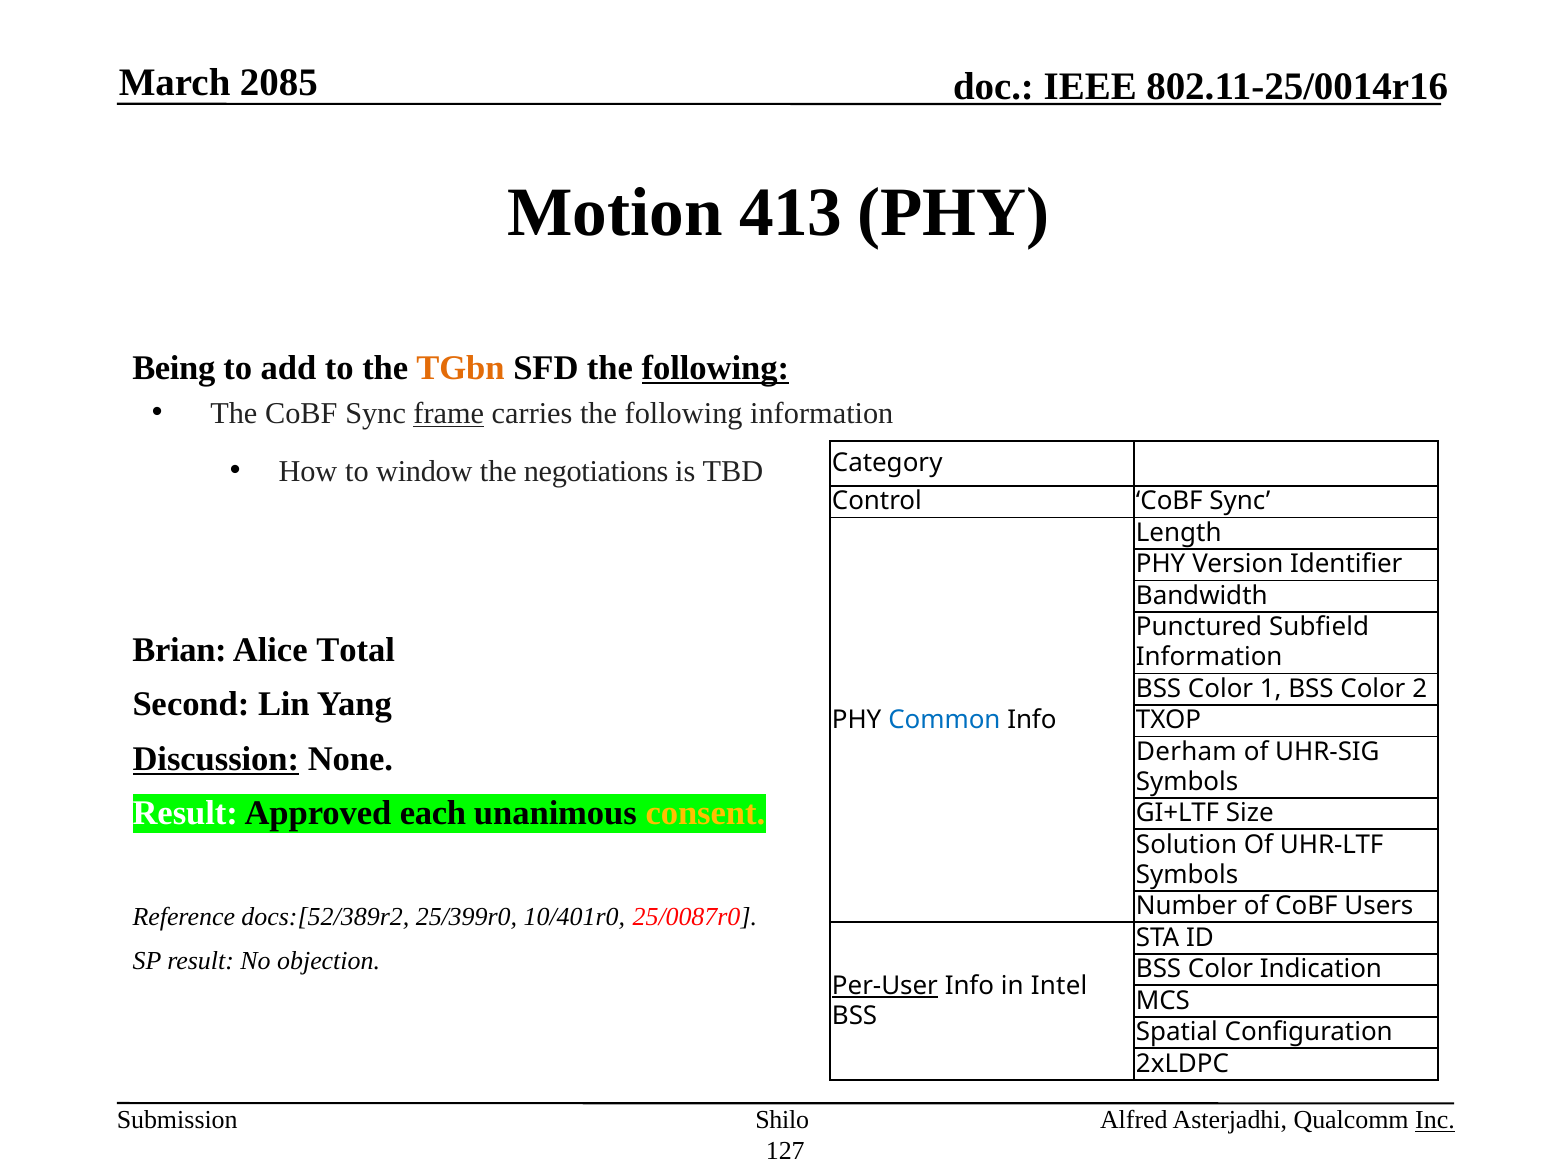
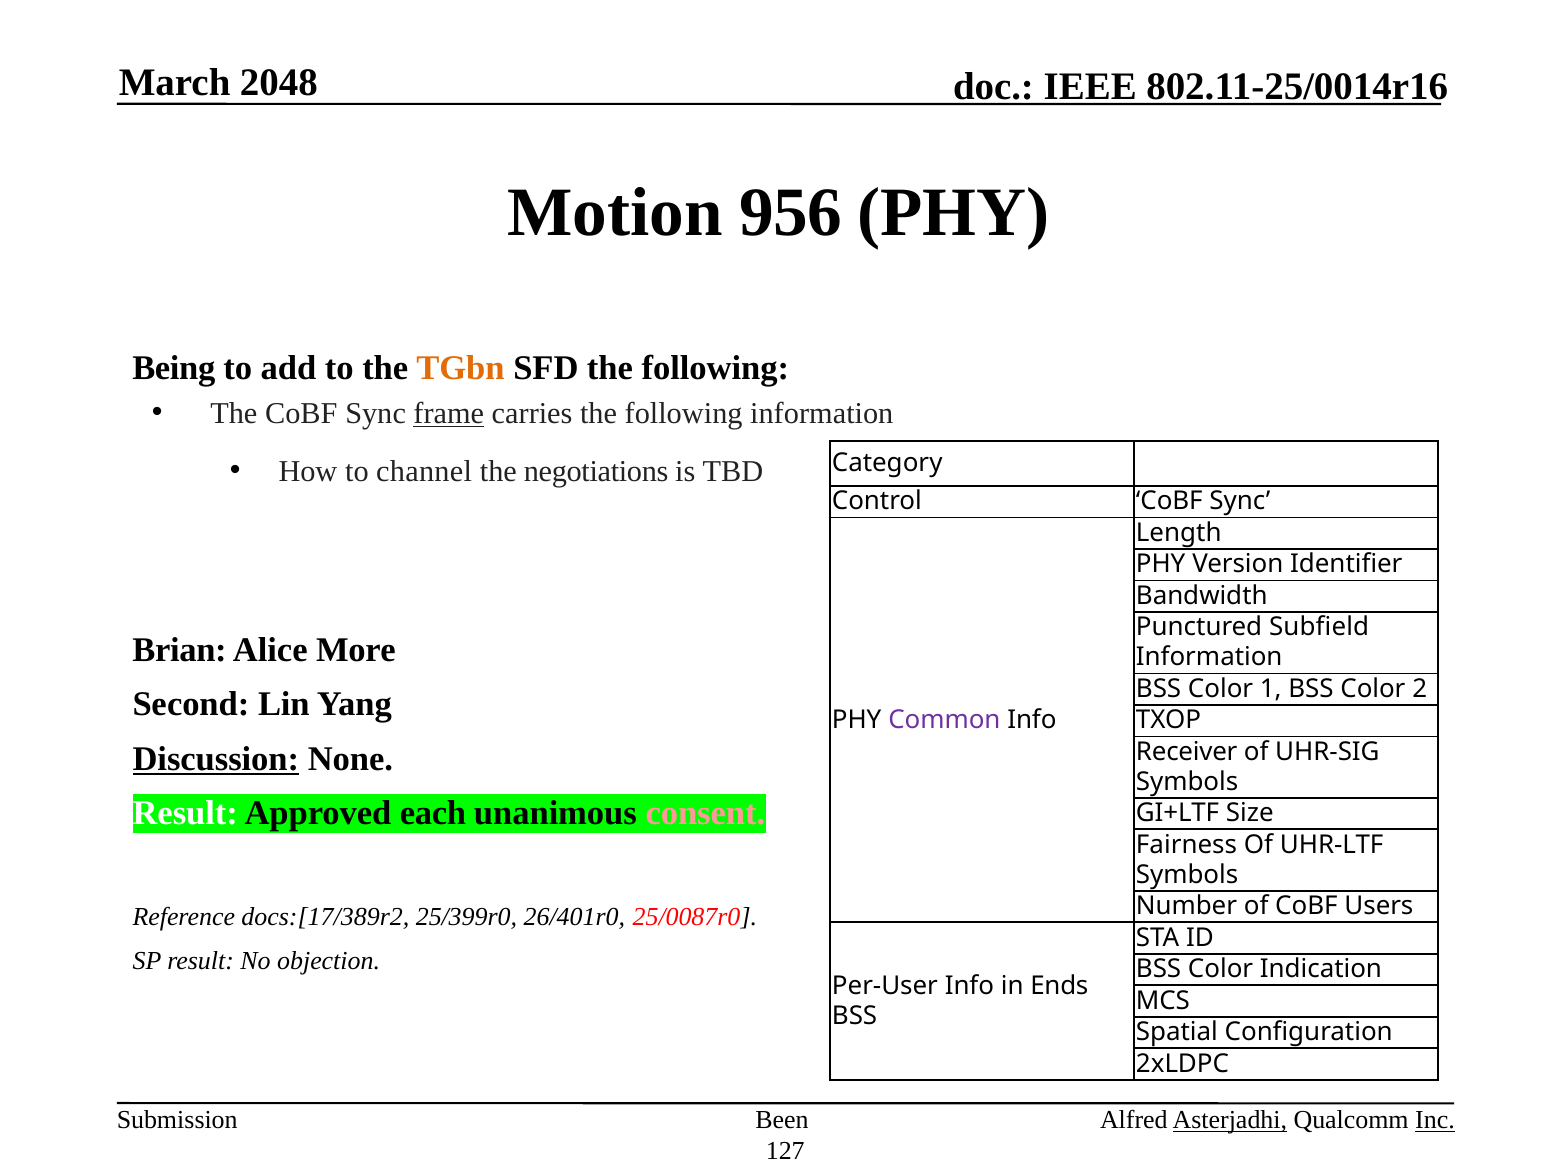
2085: 2085 -> 2048
413: 413 -> 956
following at (715, 369) underline: present -> none
window: window -> channel
Total: Total -> More
Common colour: blue -> purple
Derham: Derham -> Receiver
consent colour: yellow -> pink
Solution: Solution -> Fairness
docs:[52/389r2: docs:[52/389r2 -> docs:[17/389r2
10/401r0: 10/401r0 -> 26/401r0
Per-User underline: present -> none
Intel: Intel -> Ends
Shilo: Shilo -> Been
Asterjadhi underline: none -> present
